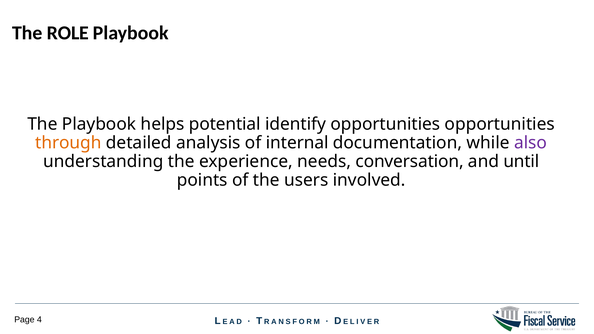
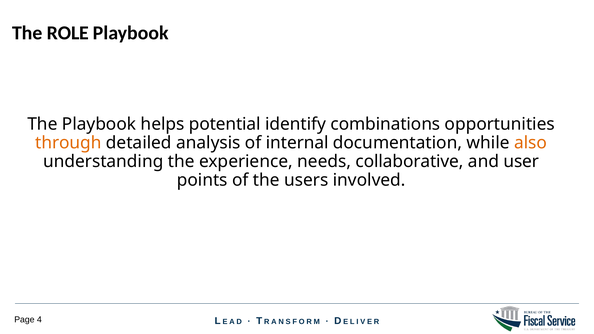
identify opportunities: opportunities -> combinations
also colour: purple -> orange
conversation: conversation -> collaborative
until: until -> user
